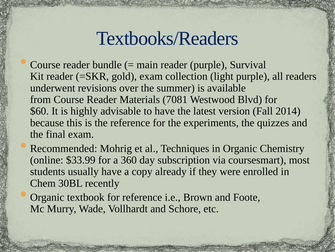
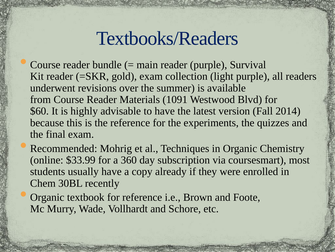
7081: 7081 -> 1091
